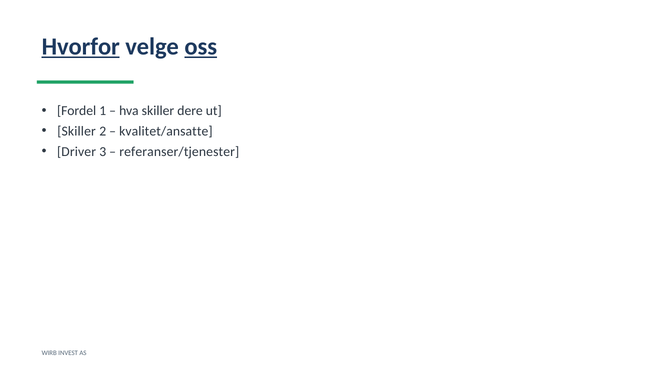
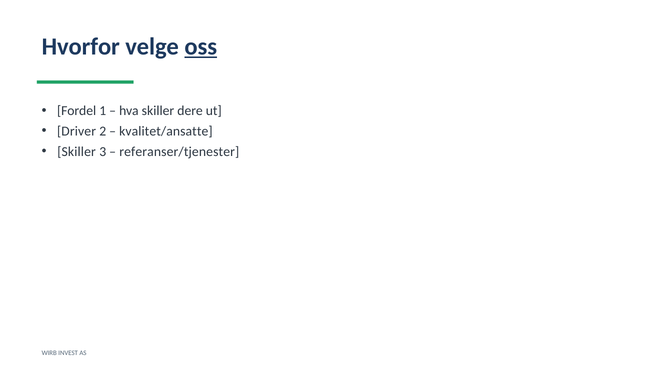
Hvorfor underline: present -> none
Skiller at (77, 131): Skiller -> Driver
Driver at (77, 152): Driver -> Skiller
